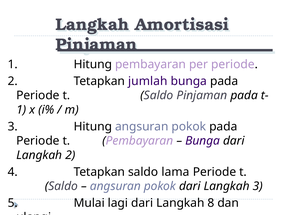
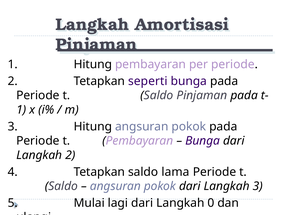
jumlah: jumlah -> seperti
8: 8 -> 0
